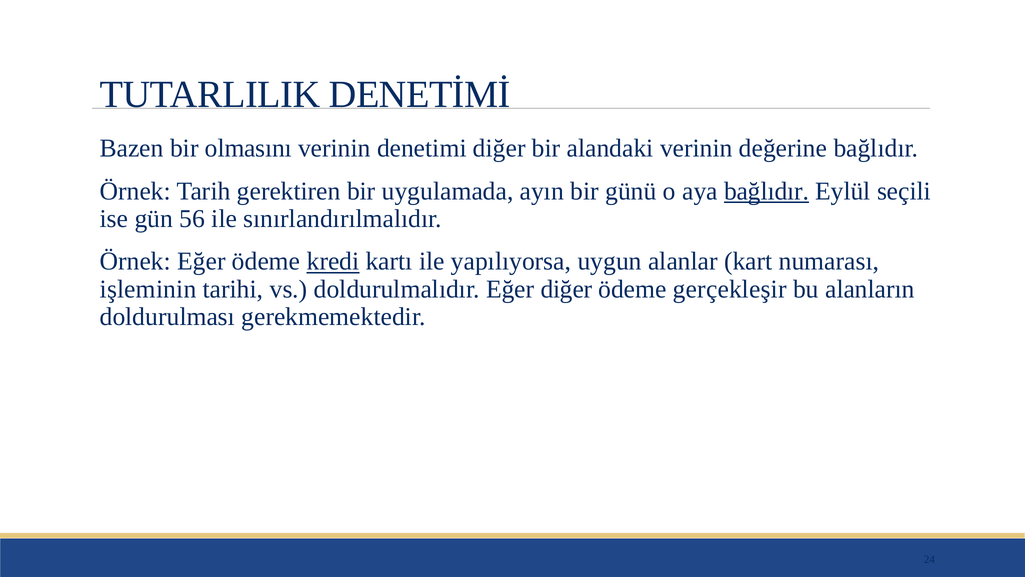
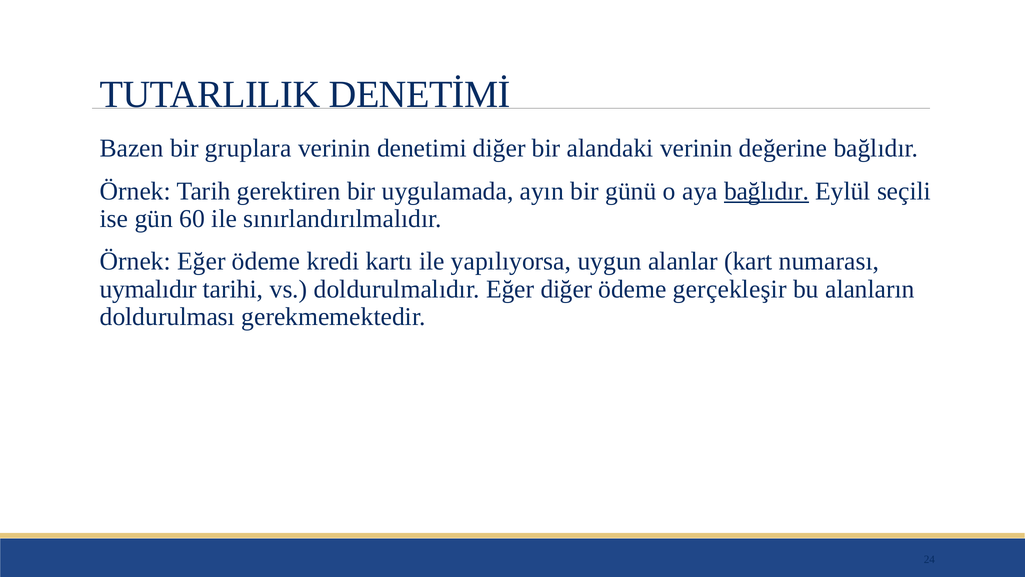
olmasını: olmasını -> gruplara
56: 56 -> 60
kredi underline: present -> none
işleminin: işleminin -> uymalıdır
